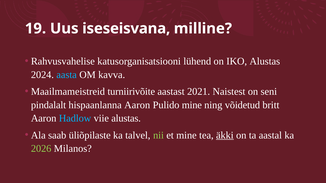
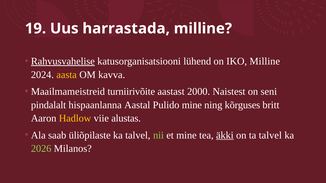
iseseisvana: iseseisvana -> harrastada
Rahvusvahelise underline: none -> present
IKO Alustas: Alustas -> Milline
aasta colour: light blue -> yellow
2021: 2021 -> 2000
hispaanlanna Aaron: Aaron -> Aastal
võidetud: võidetud -> kõrguses
Hadlow colour: light blue -> yellow
ta aastal: aastal -> talvel
